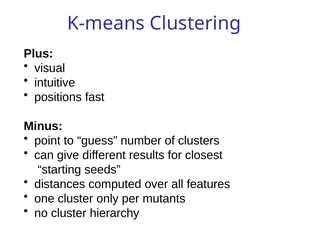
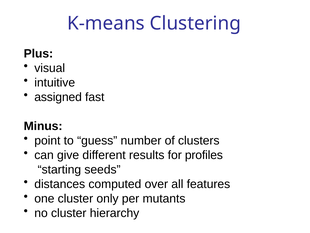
positions: positions -> assigned
closest: closest -> profiles
